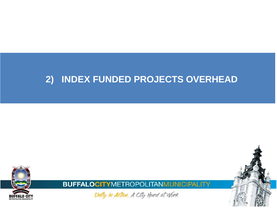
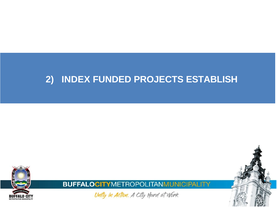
OVERHEAD: OVERHEAD -> ESTABLISH
